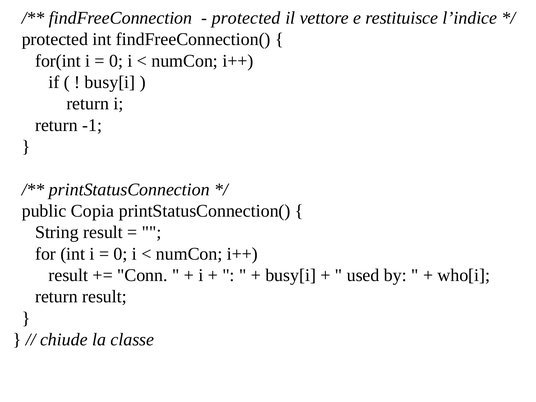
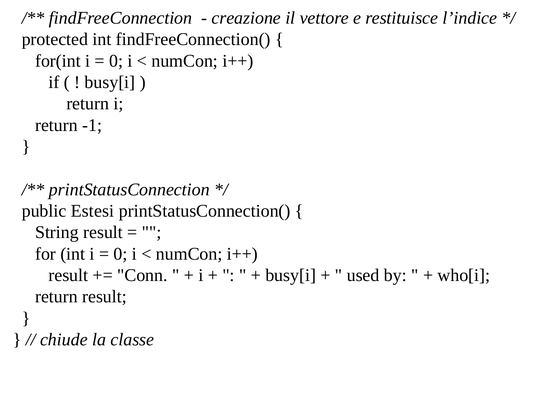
protected at (246, 18): protected -> creazione
Copia: Copia -> Estesi
